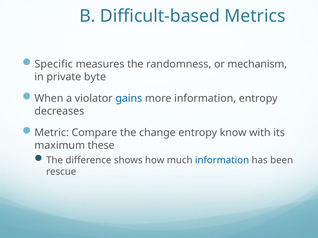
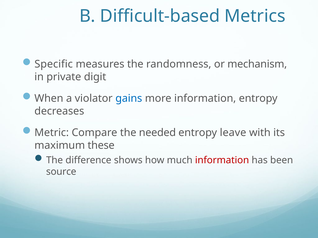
byte: byte -> digit
change: change -> needed
know: know -> leave
information at (222, 160) colour: blue -> red
rescue: rescue -> source
